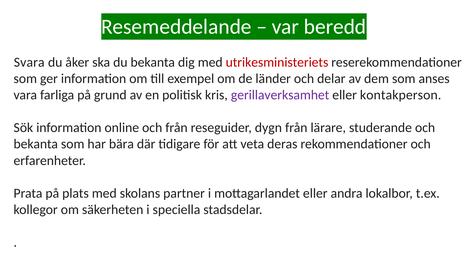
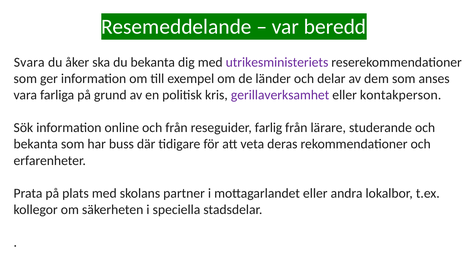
utrikesministeriets colour: red -> purple
dygn: dygn -> farlig
bära: bära -> buss
